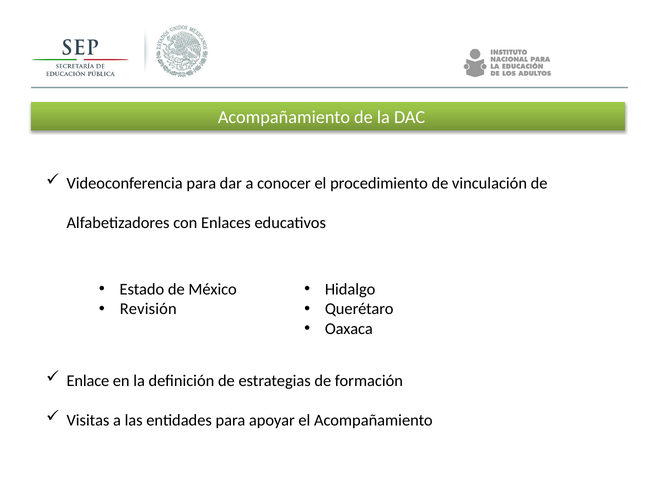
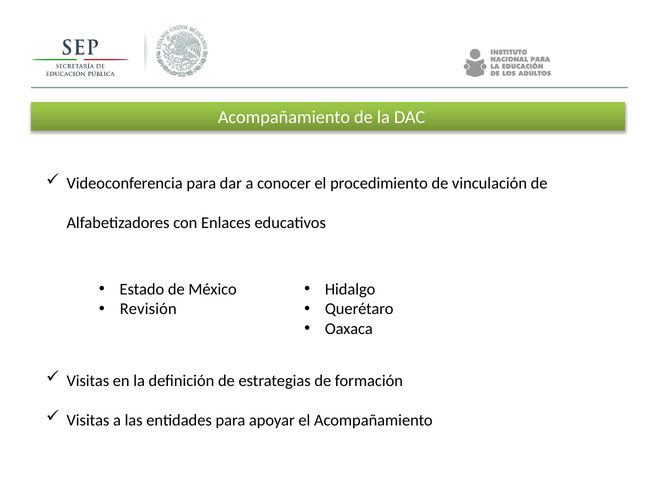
Enlace at (88, 381): Enlace -> Visitas
